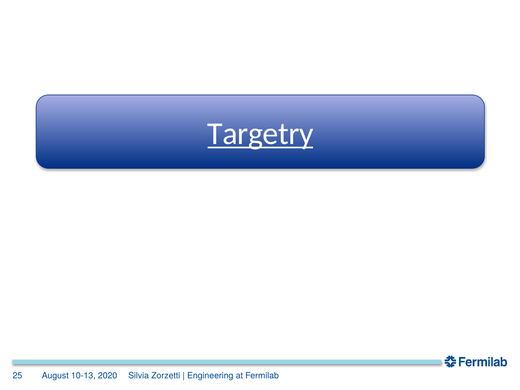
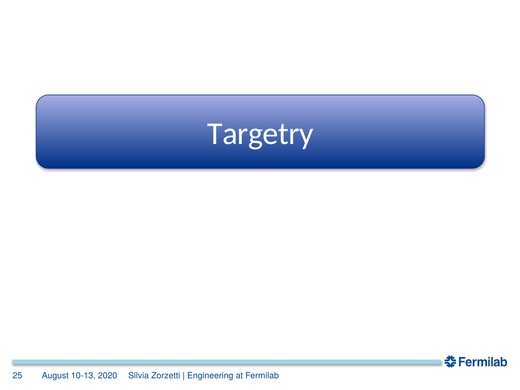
Targetry underline: present -> none
